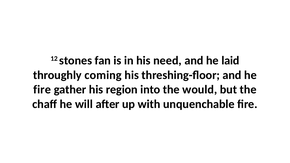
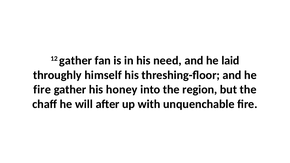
12 stones: stones -> gather
coming: coming -> himself
region: region -> honey
would: would -> region
